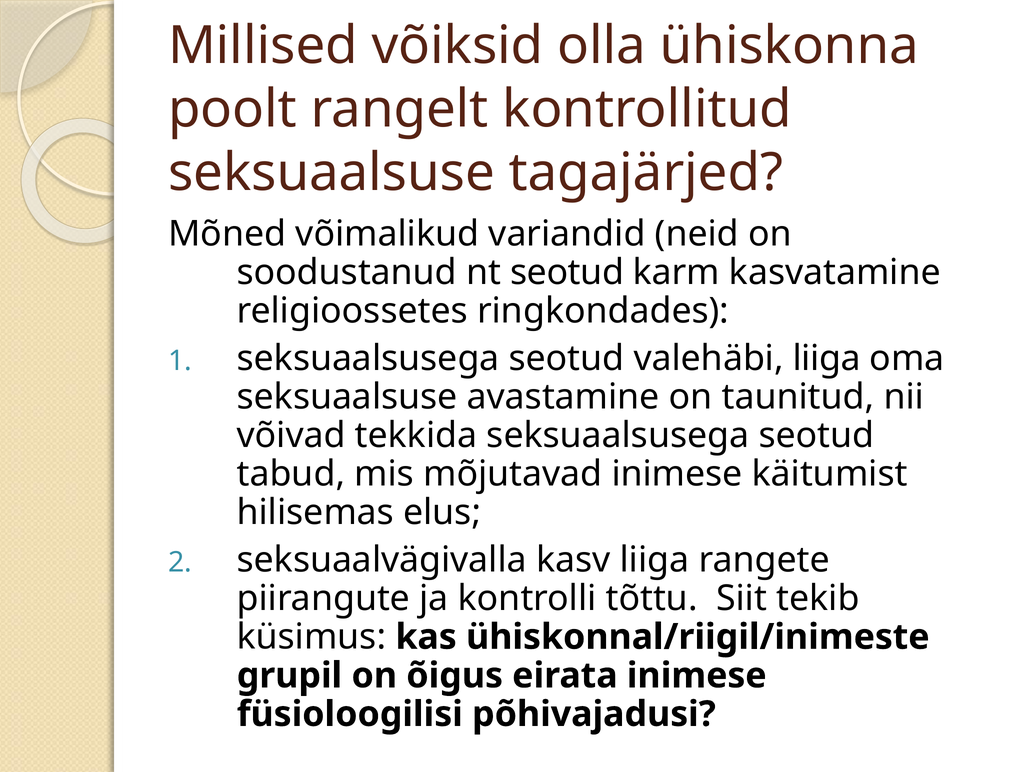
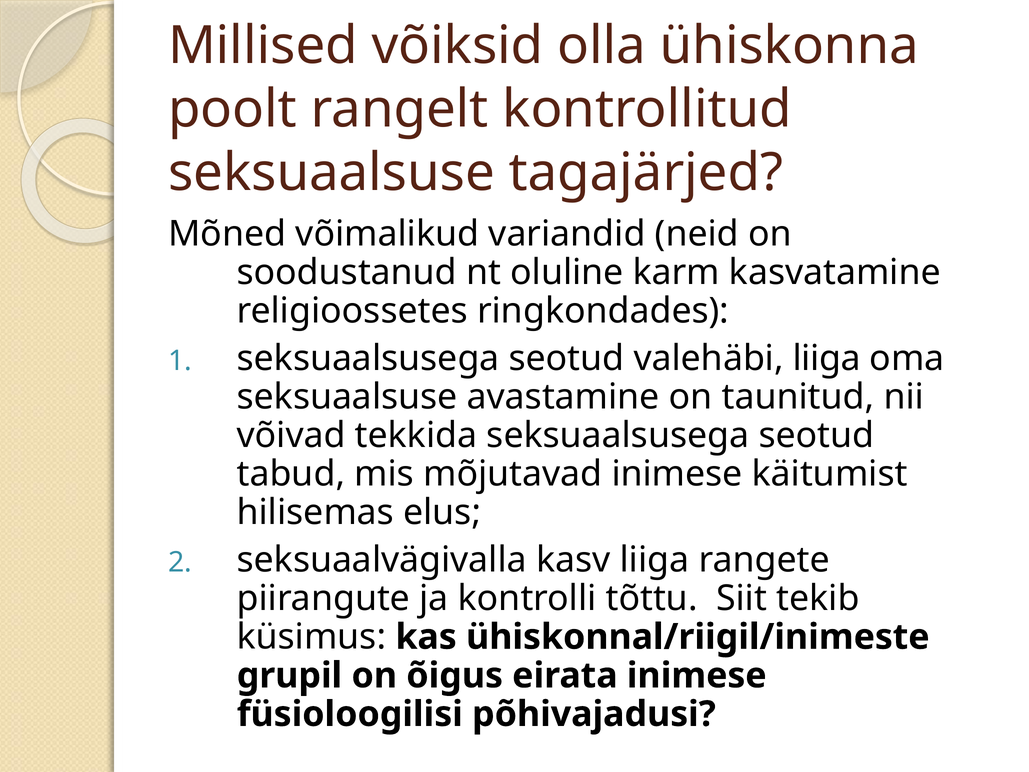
nt seotud: seotud -> oluline
